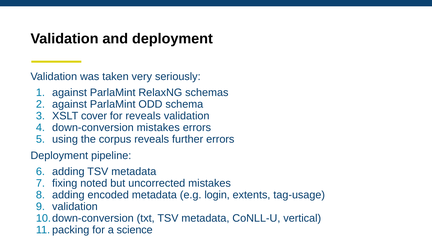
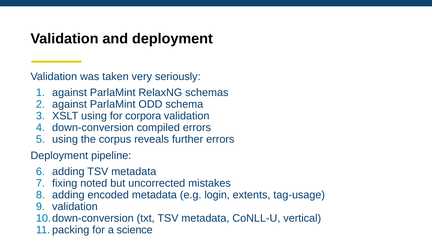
XSLT cover: cover -> using
for reveals: reveals -> corpora
down-conversion mistakes: mistakes -> compiled
